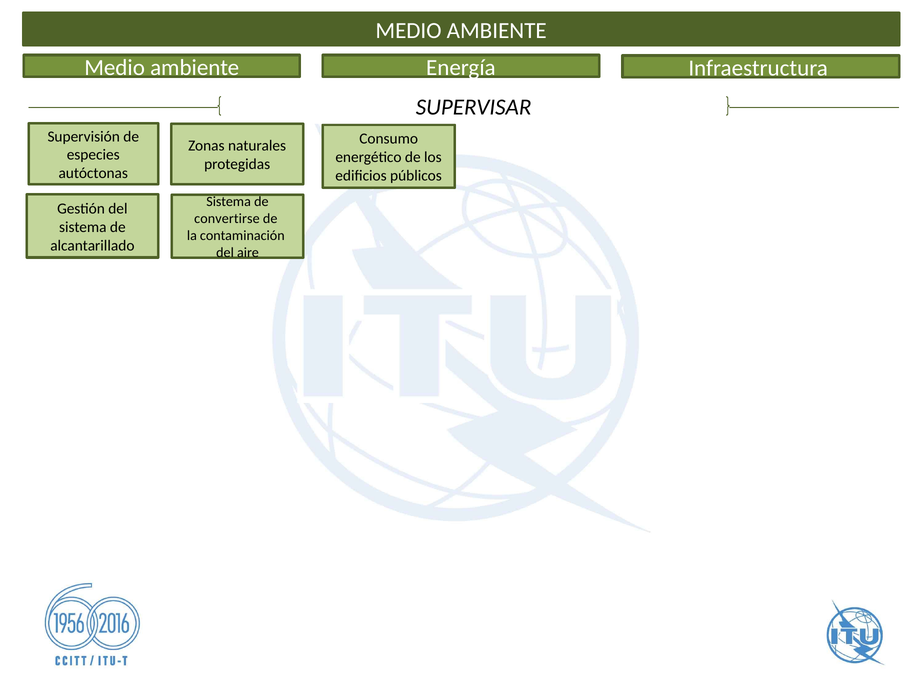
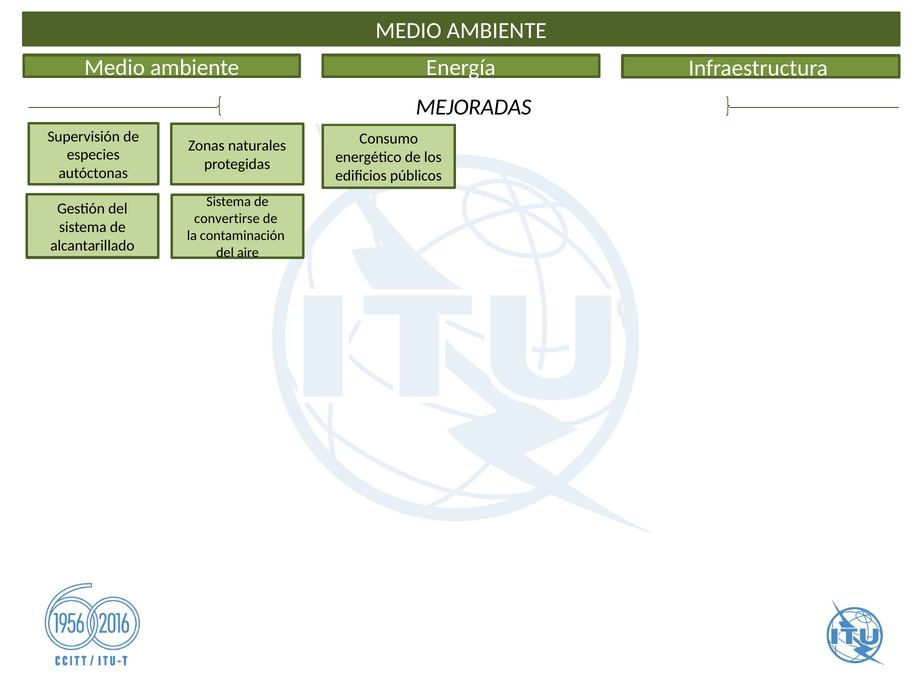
SUPERVISAR: SUPERVISAR -> MEJORADAS
